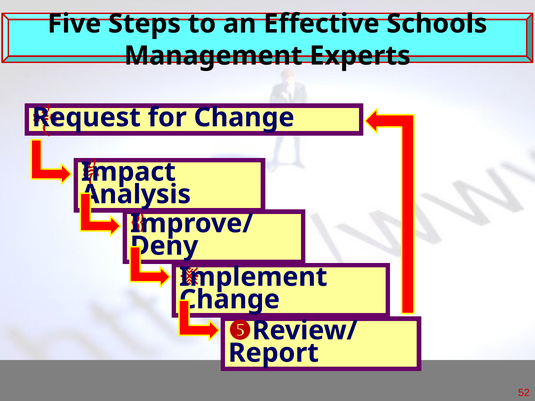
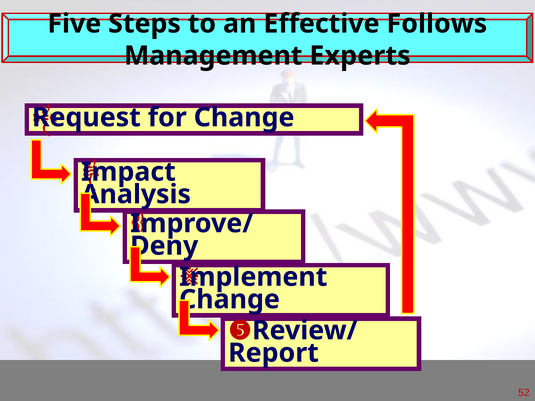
Schools: Schools -> Follows
